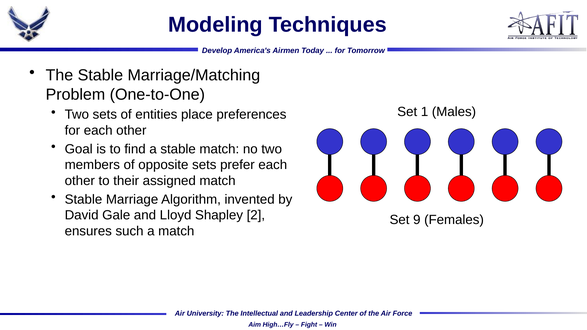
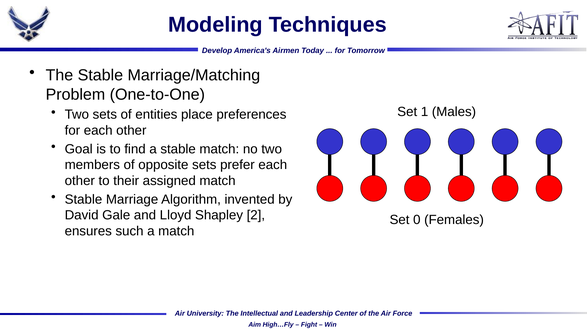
9: 9 -> 0
